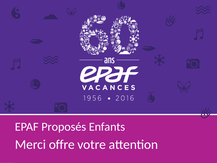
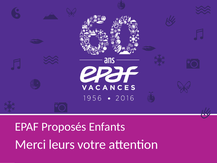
offre: offre -> leurs
